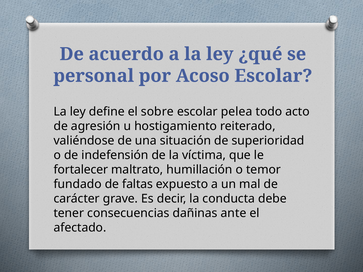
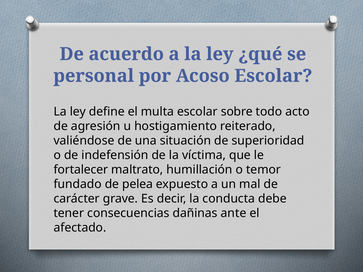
sobre: sobre -> multa
pelea: pelea -> sobre
faltas: faltas -> pelea
